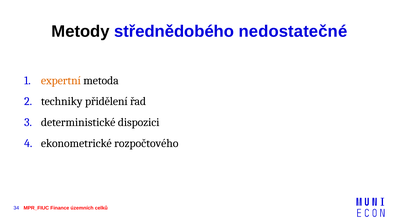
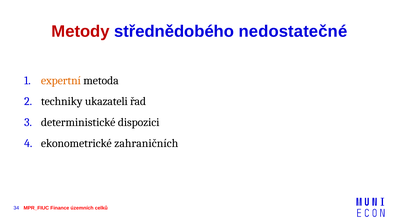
Metody colour: black -> red
přidělení: přidělení -> ukazateli
rozpočtového: rozpočtového -> zahraničních
